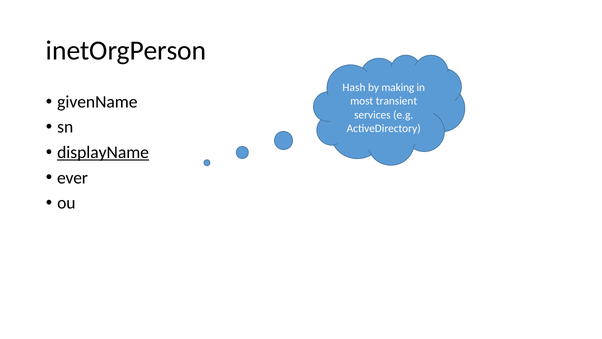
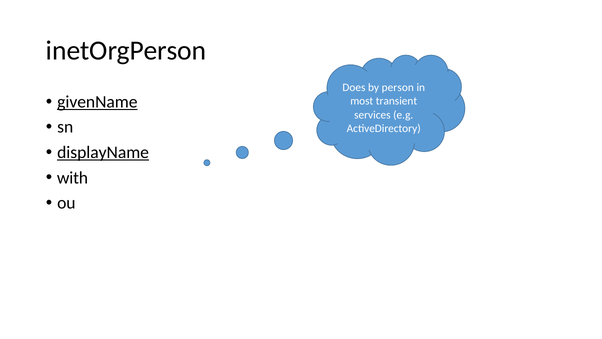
Hash: Hash -> Does
making: making -> person
givenName underline: none -> present
ever: ever -> with
